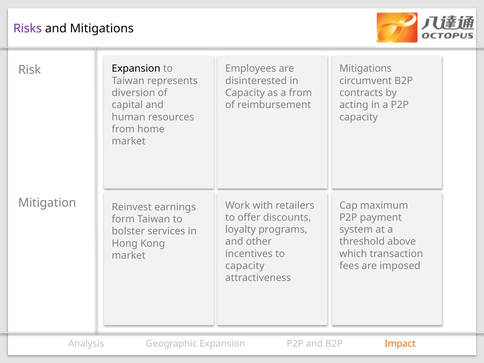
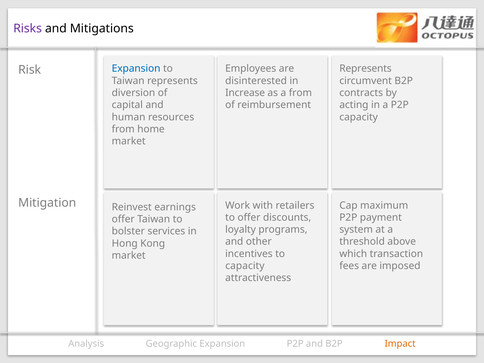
Expansion at (136, 69) colour: black -> blue
Mitigations at (365, 69): Mitigations -> Represents
Capacity at (245, 93): Capacity -> Increase
form at (123, 219): form -> offer
